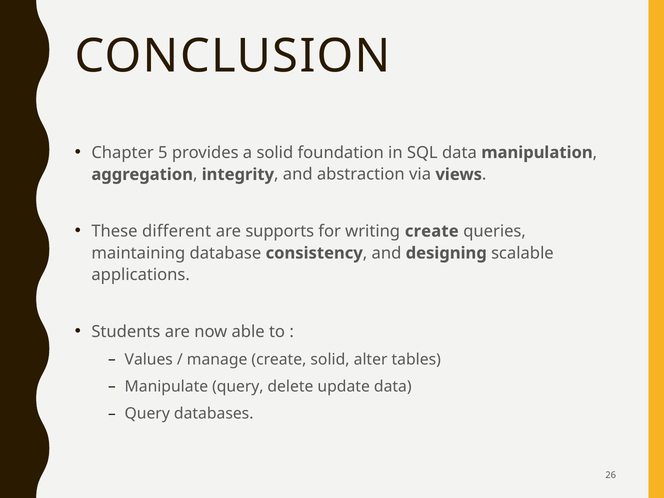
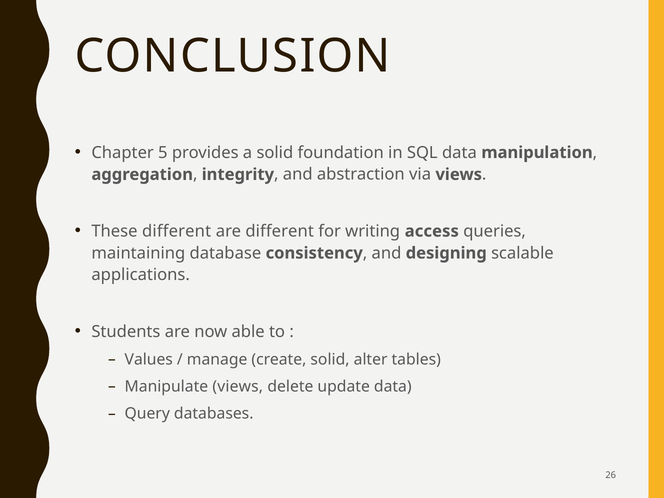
are supports: supports -> different
writing create: create -> access
Manipulate query: query -> views
